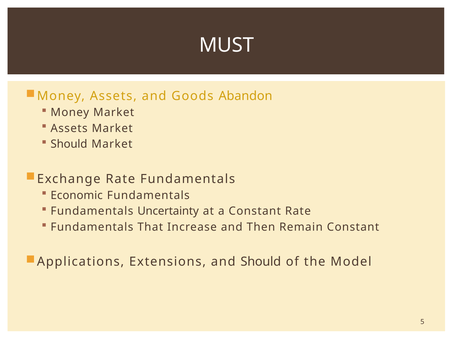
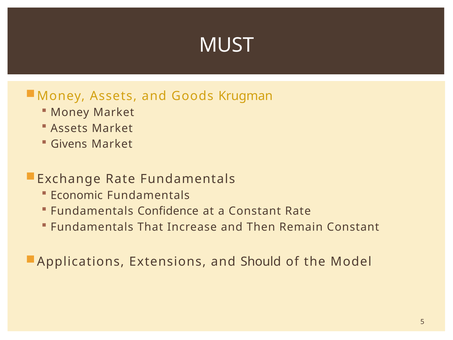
Abandon: Abandon -> Krugman
Should at (69, 144): Should -> Givens
Uncertainty: Uncertainty -> Confidence
